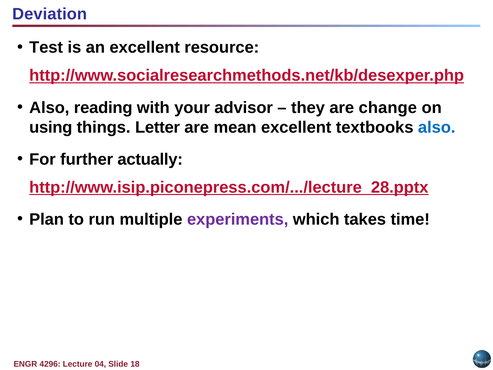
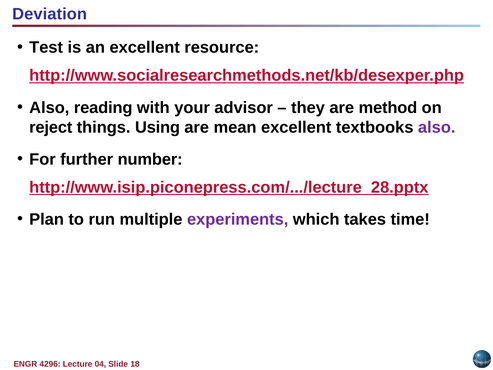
change: change -> method
using: using -> reject
Letter: Letter -> Using
also at (437, 127) colour: blue -> purple
actually: actually -> number
